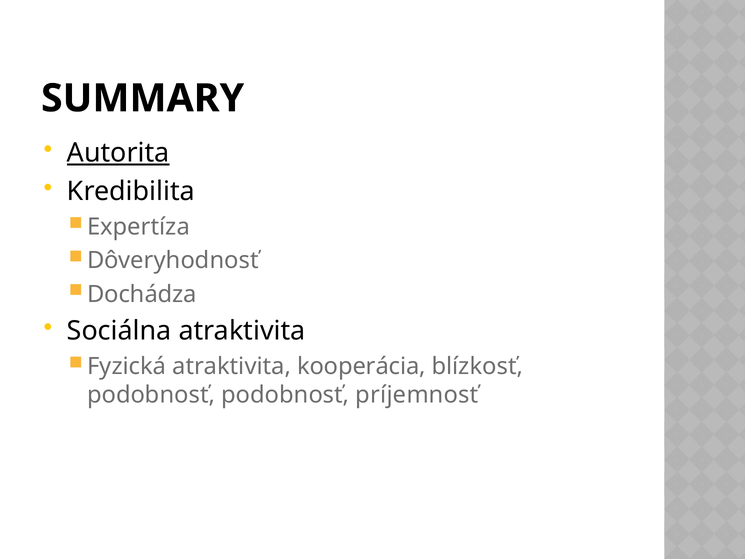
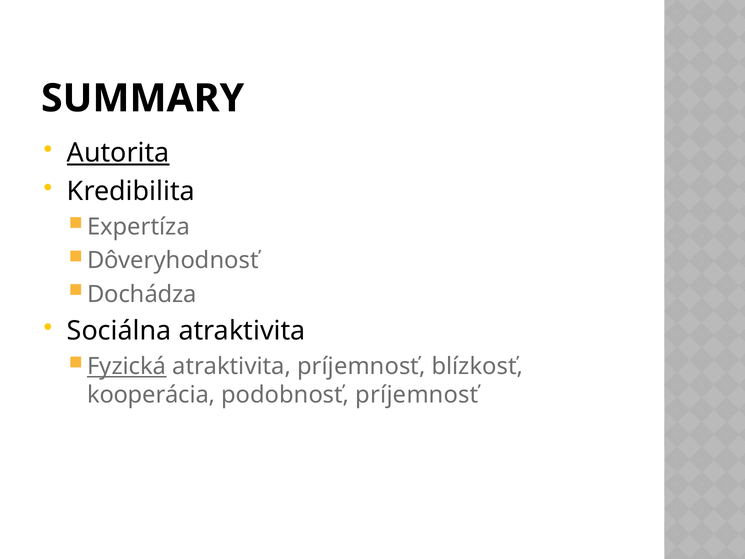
Fyzická underline: none -> present
atraktivita kooperácia: kooperácia -> príjemnosť
podobnosť at (151, 395): podobnosť -> kooperácia
